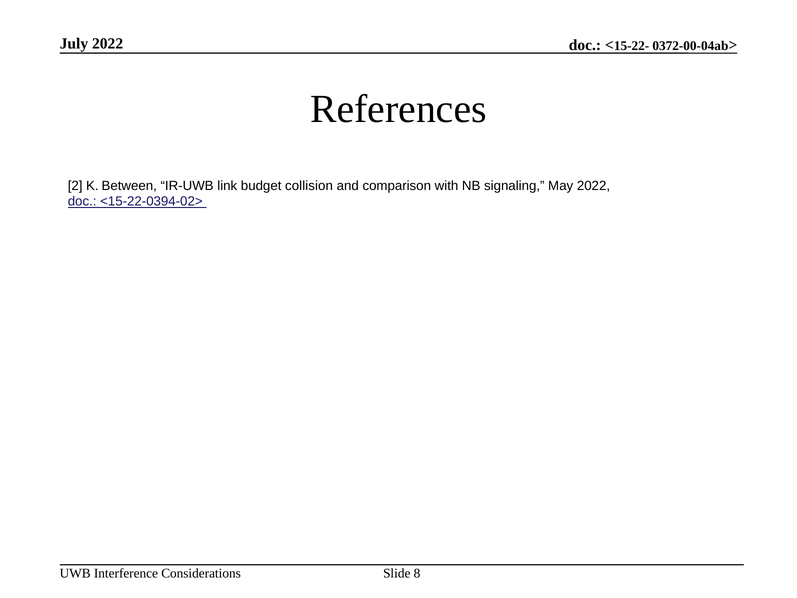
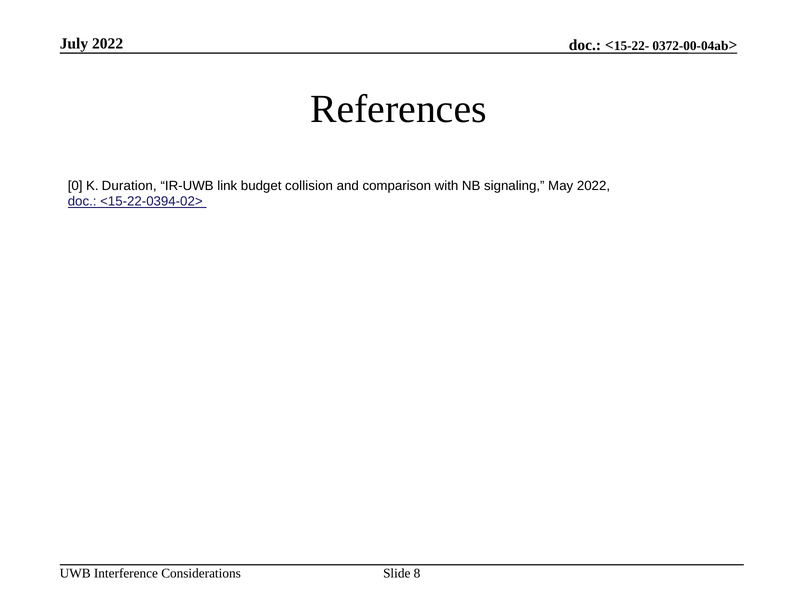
2: 2 -> 0
Between: Between -> Duration
